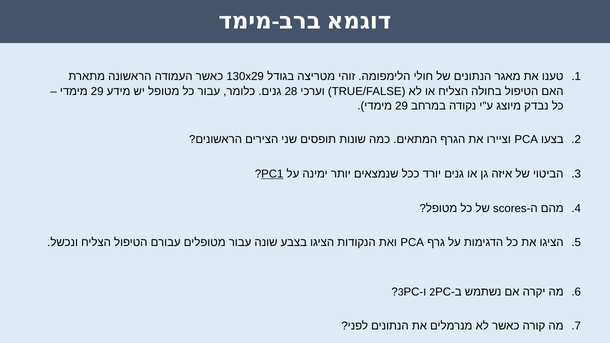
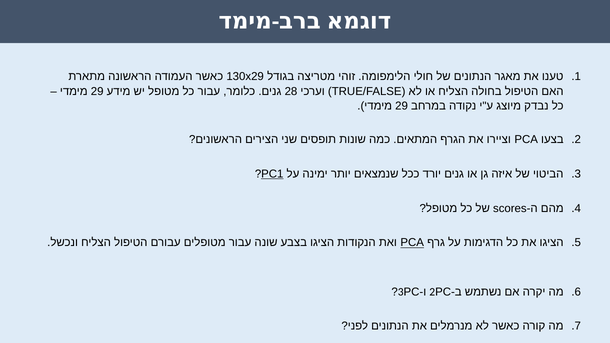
PCA at (412, 243) underline: none -> present
